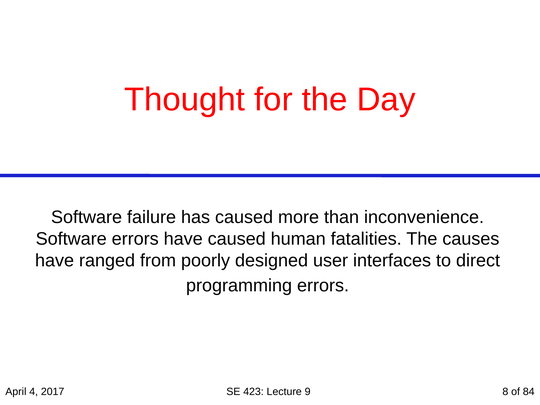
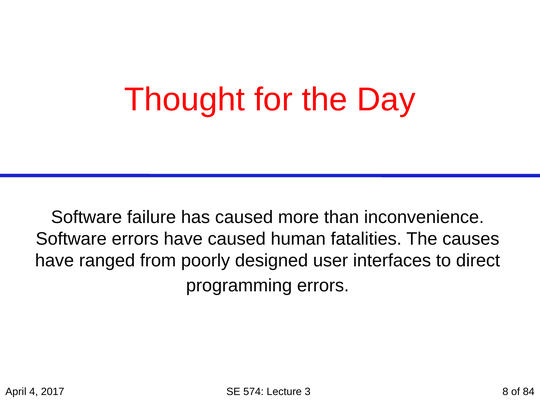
423: 423 -> 574
9: 9 -> 3
